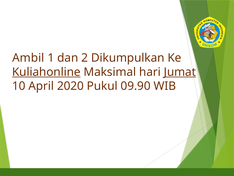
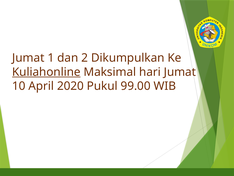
Ambil at (28, 58): Ambil -> Jumat
Jumat at (180, 72) underline: present -> none
09.90: 09.90 -> 99.00
